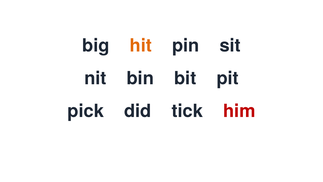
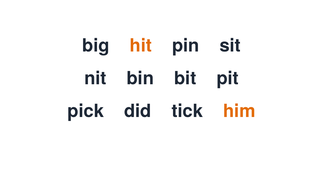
him colour: red -> orange
